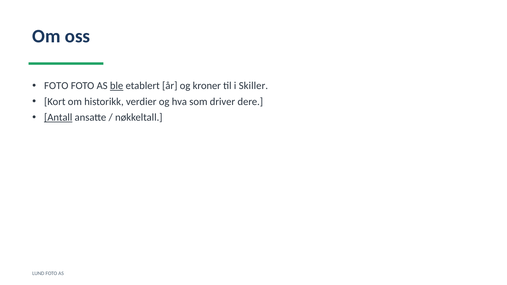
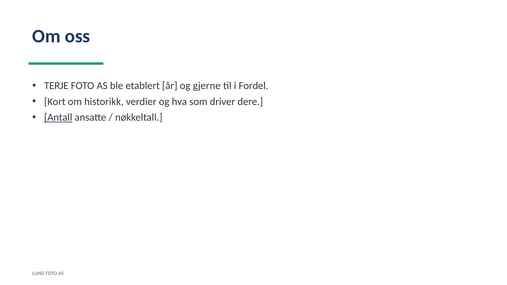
FOTO at (56, 86): FOTO -> TERJE
ble underline: present -> none
kroner: kroner -> gjerne
Skiller: Skiller -> Fordel
